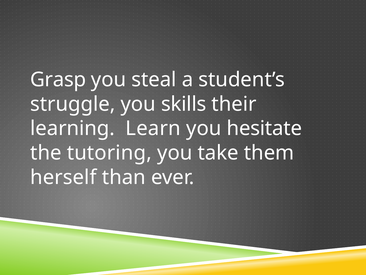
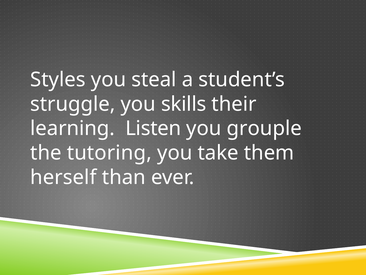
Grasp: Grasp -> Styles
Learn: Learn -> Listen
hesitate: hesitate -> grouple
